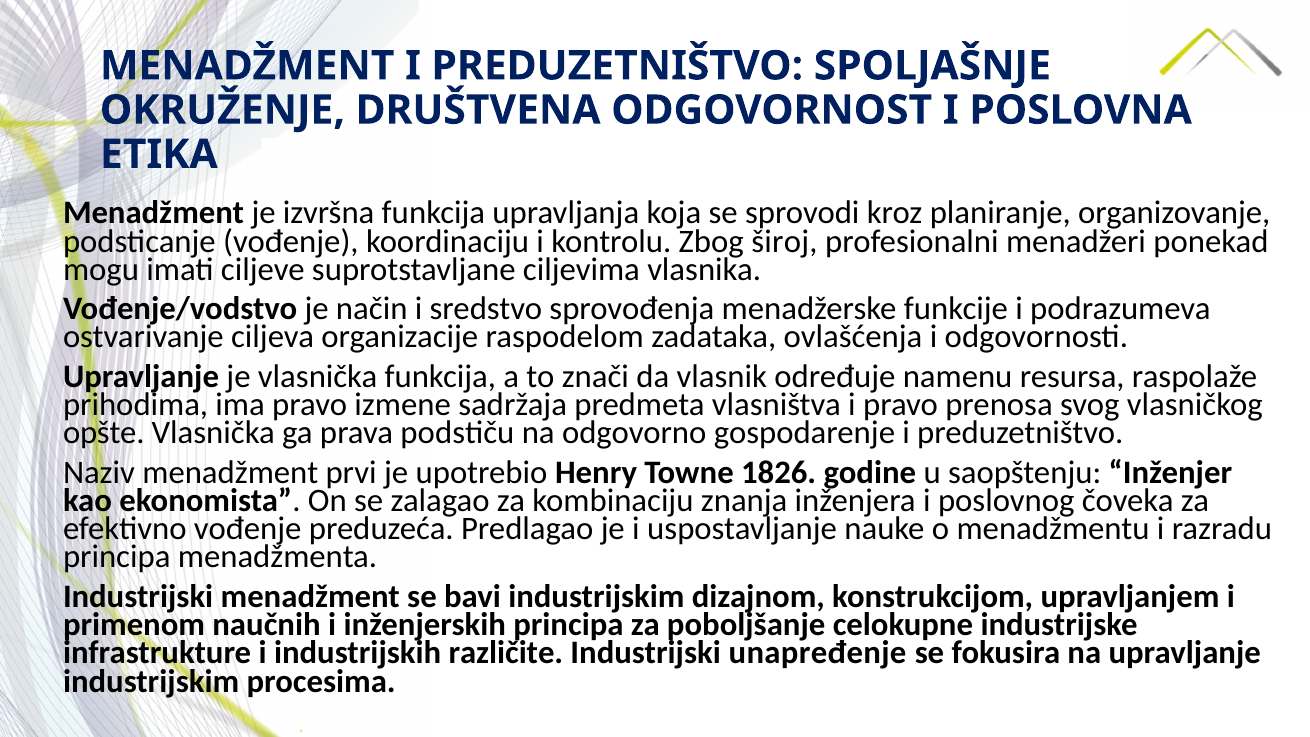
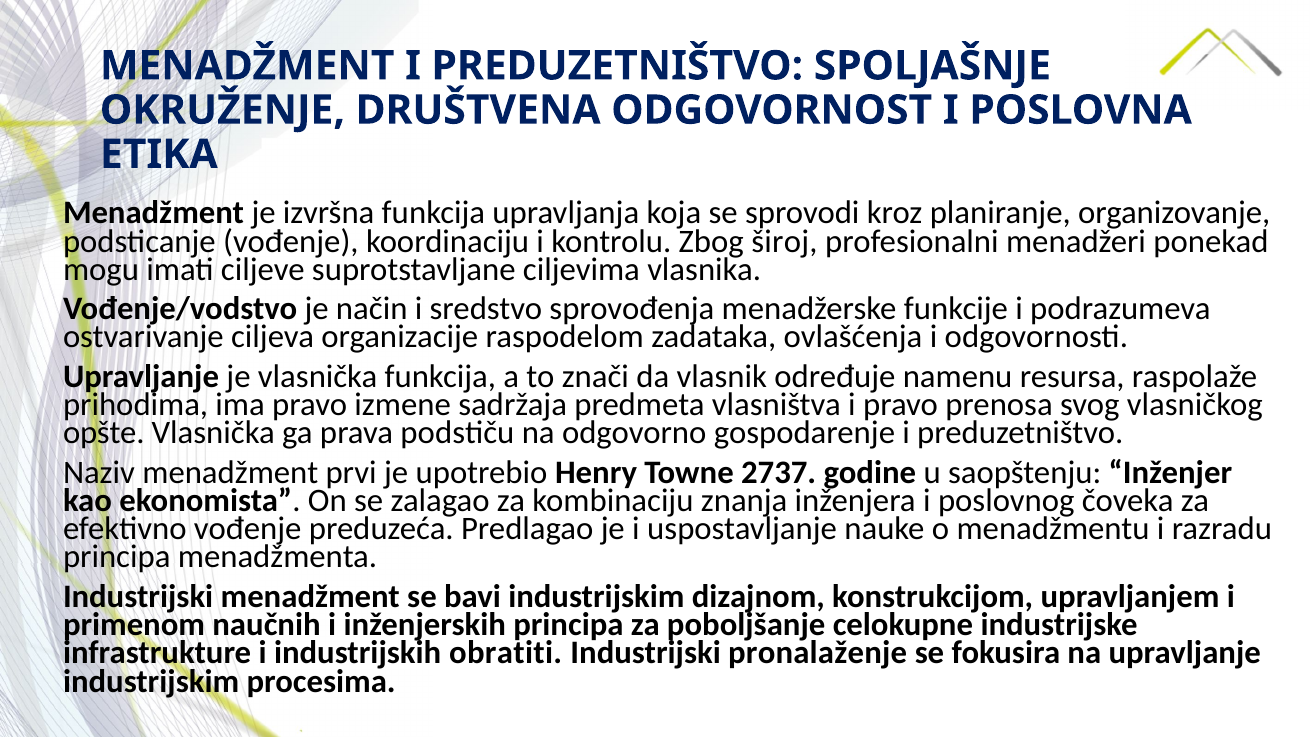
1826: 1826 -> 2737
različite: različite -> obratiti
unapređenje: unapređenje -> pronalaženje
